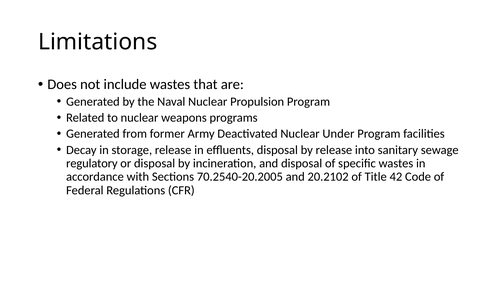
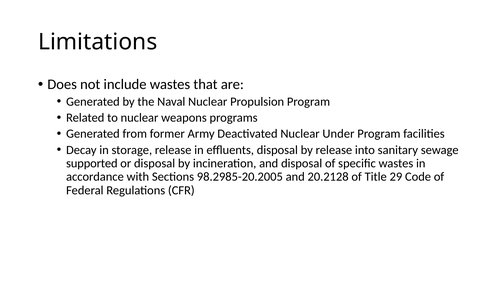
regulatory: regulatory -> supported
70.2540-20.2005: 70.2540-20.2005 -> 98.2985-20.2005
20.2102: 20.2102 -> 20.2128
42: 42 -> 29
